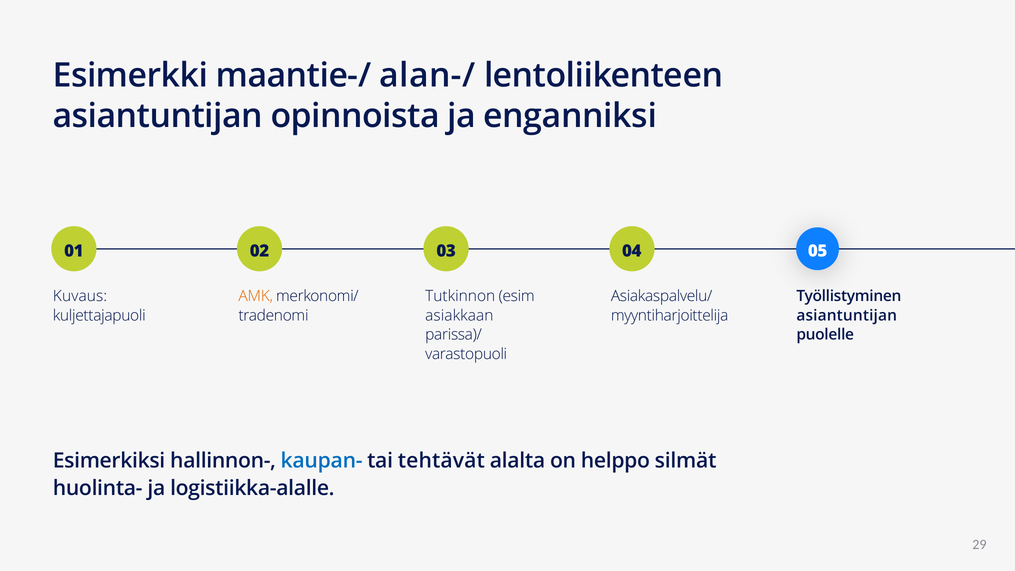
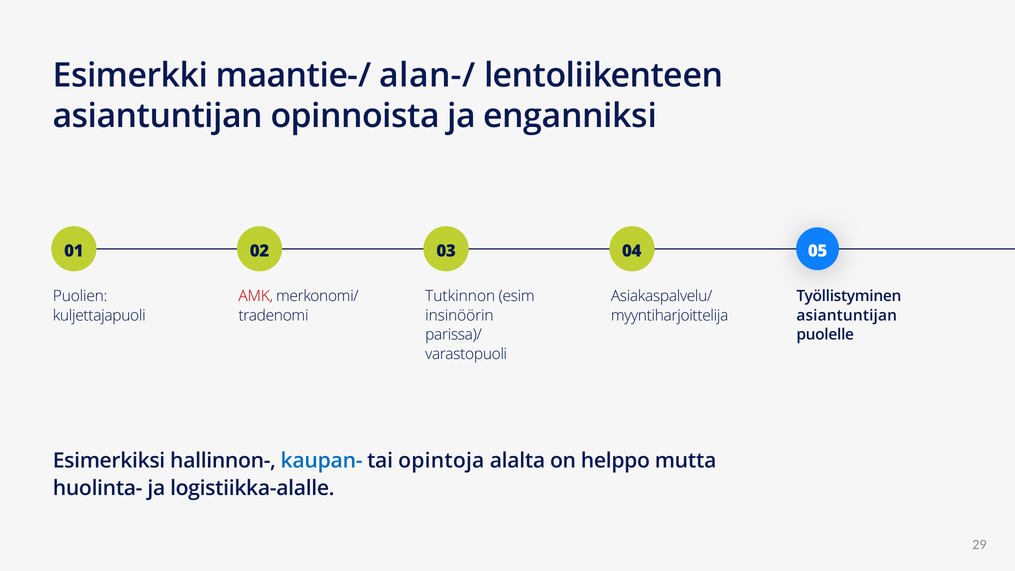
Kuvaus: Kuvaus -> Puolien
AMK colour: orange -> red
asiakkaan: asiakkaan -> insinöörin
tehtävät: tehtävät -> opintoja
silmät: silmät -> mutta
